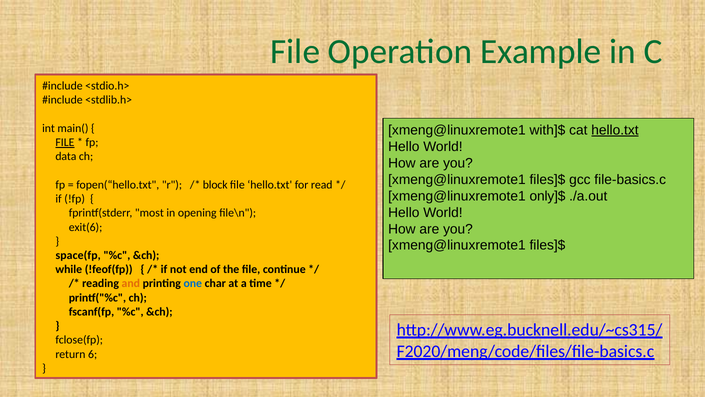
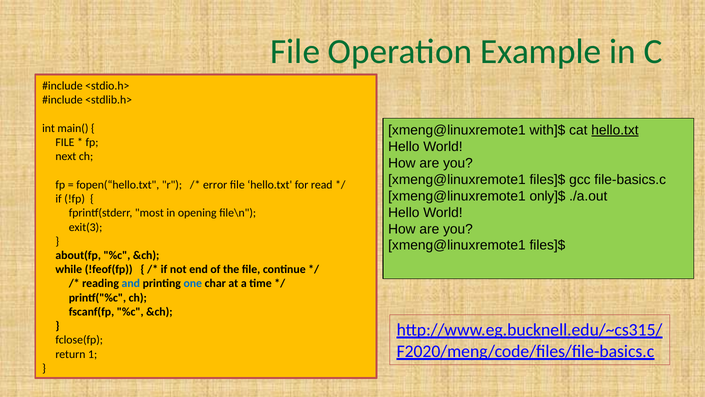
FILE at (65, 142) underline: present -> none
data: data -> next
block: block -> error
exit(6: exit(6 -> exit(3
space(fp: space(fp -> about(fp
and colour: orange -> blue
6: 6 -> 1
